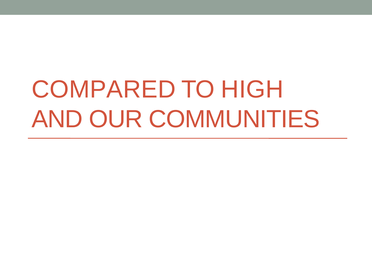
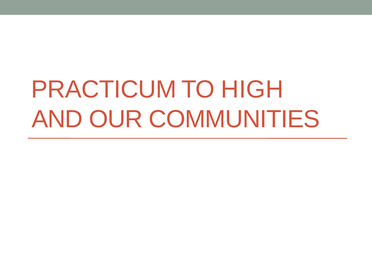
COMPARED: COMPARED -> PRACTICUM
